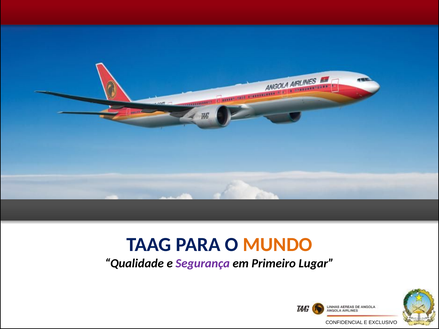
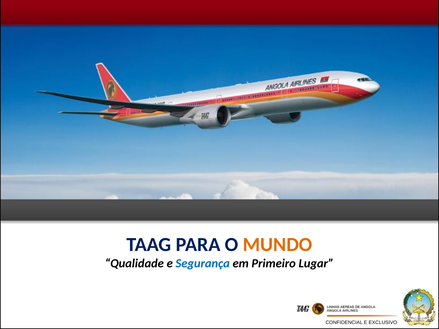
Segurança colour: purple -> blue
